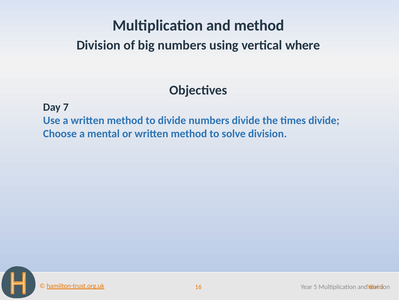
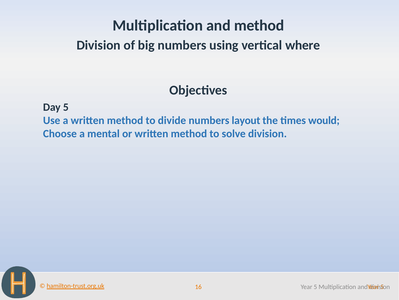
Day 7: 7 -> 5
numbers divide: divide -> layout
times divide: divide -> would
